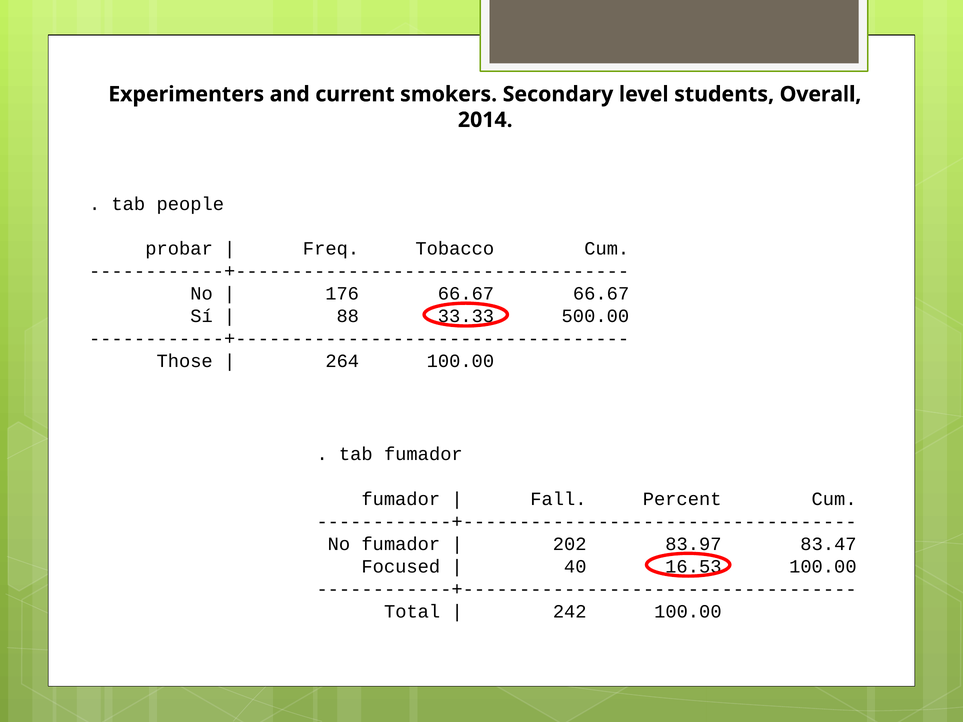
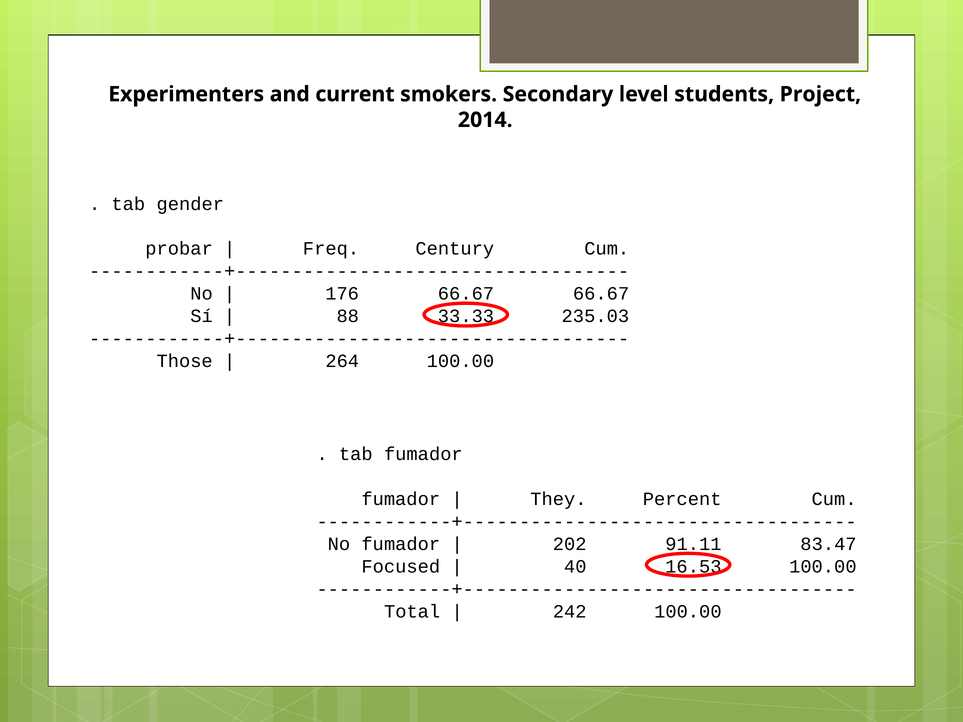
Overall: Overall -> Project
people: people -> gender
Tobacco: Tobacco -> Century
500.00: 500.00 -> 235.03
Fall: Fall -> They
83.97: 83.97 -> 91.11
